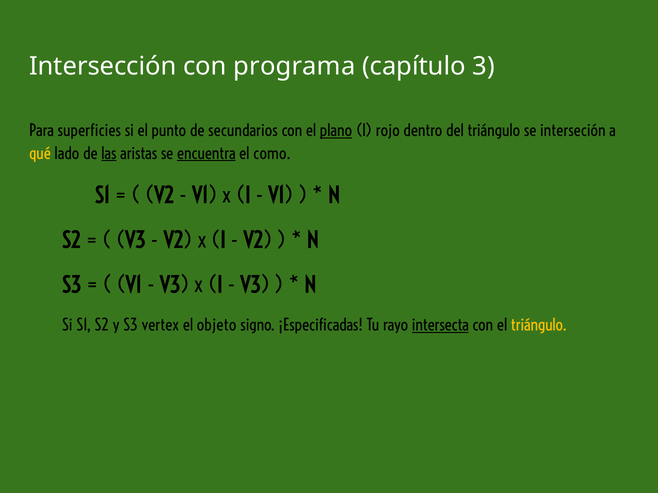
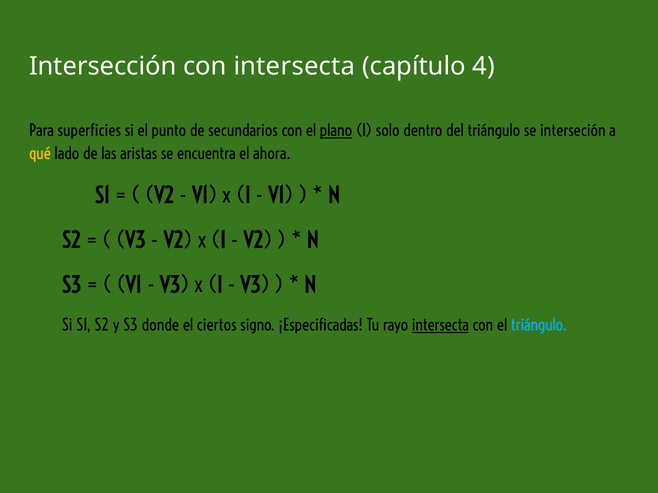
con programa: programa -> intersecta
3: 3 -> 4
rojo: rojo -> solo
las underline: present -> none
encuentra underline: present -> none
como: como -> ahora
vertex: vertex -> donde
objeto: objeto -> ciertos
triángulo at (539, 326) colour: yellow -> light blue
